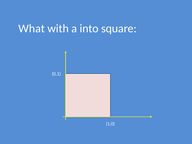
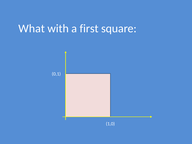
into: into -> first
